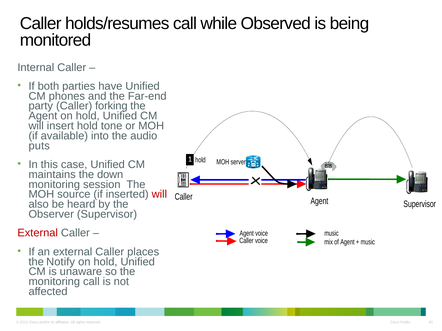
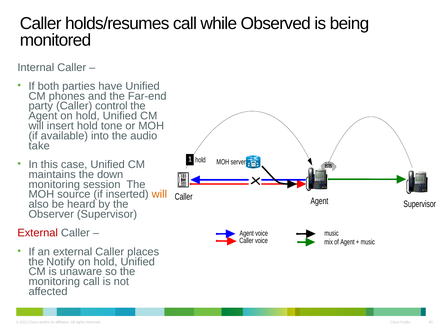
forking: forking -> control
puts: puts -> take
will at (159, 195) colour: red -> orange
